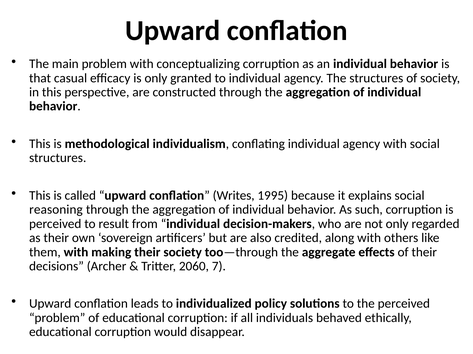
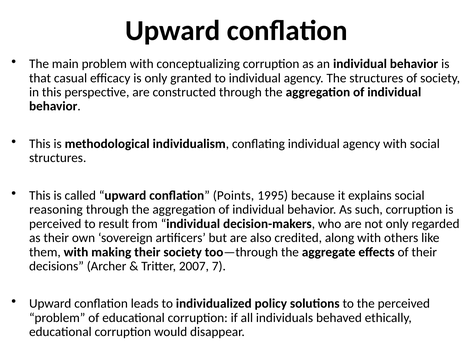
Writes: Writes -> Points
2060: 2060 -> 2007
